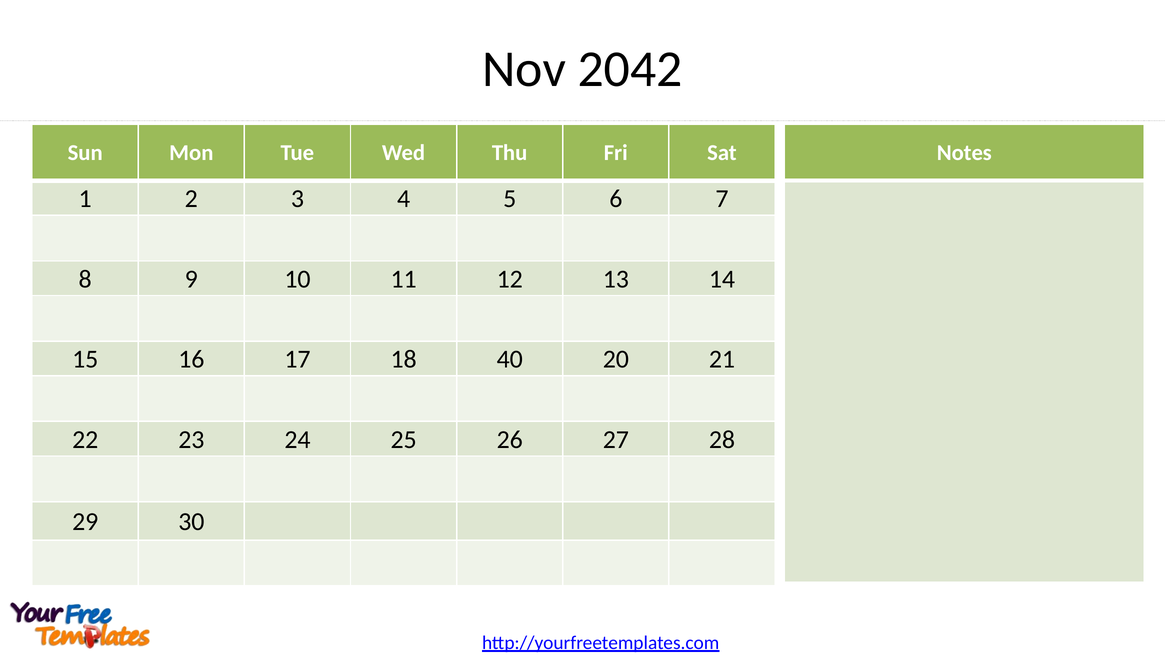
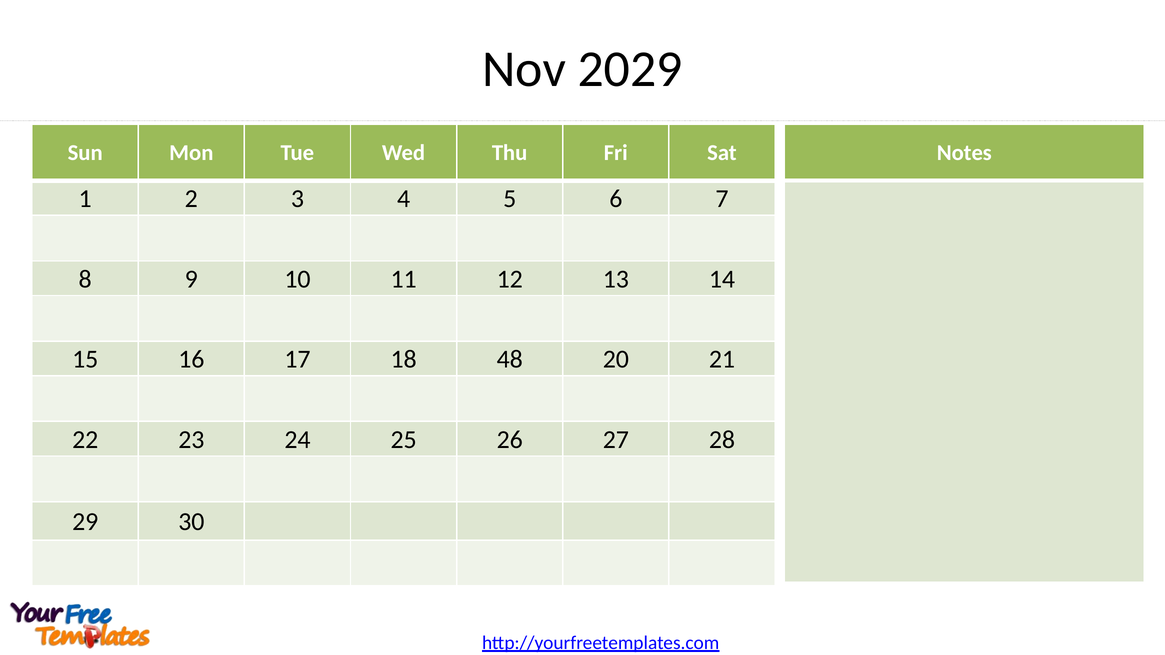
2042: 2042 -> 2029
40: 40 -> 48
